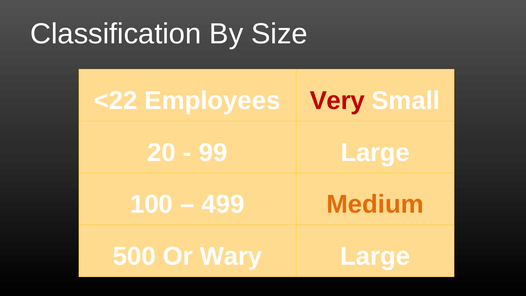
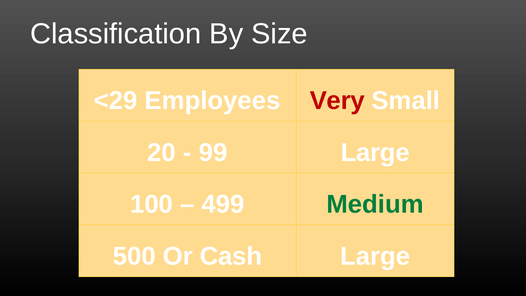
<22: <22 -> <29
Medium colour: orange -> green
Wary: Wary -> Cash
